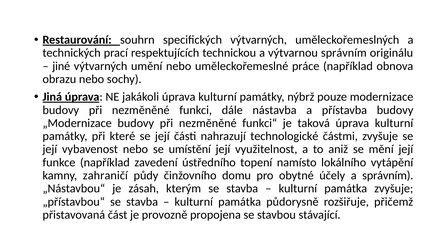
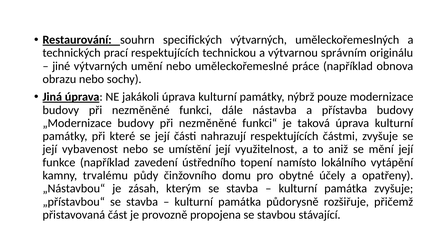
nahrazují technologické: technologické -> respektujících
zahraničí: zahraničí -> trvalému
a správním: správním -> opatřeny
